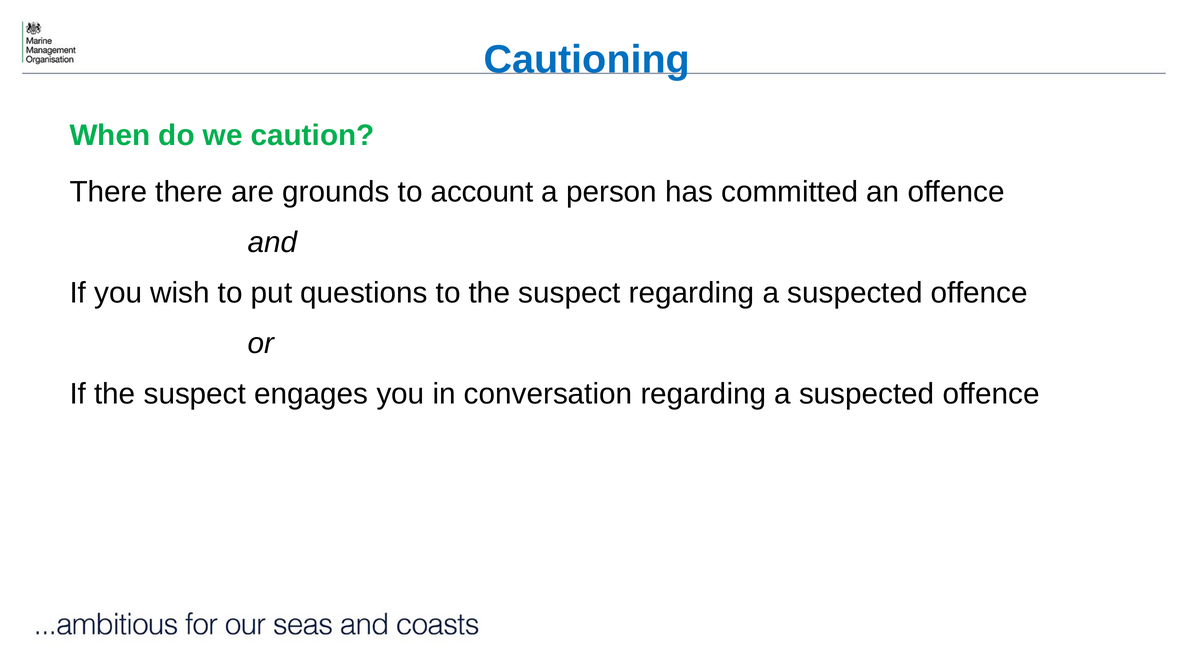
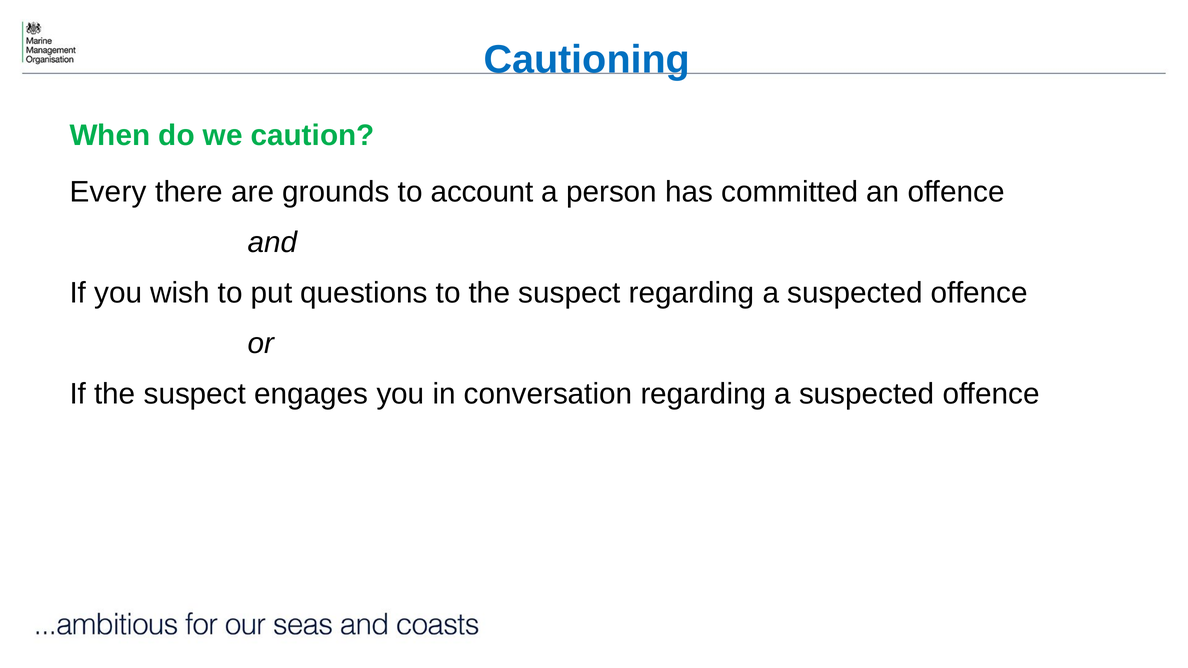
There at (108, 192): There -> Every
